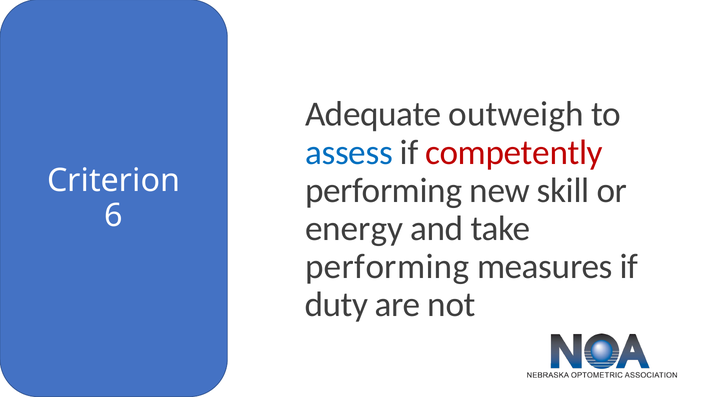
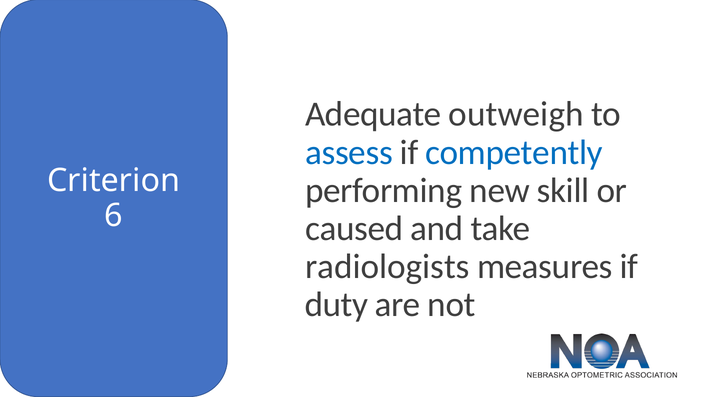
competently colour: red -> blue
energy: energy -> caused
performing at (387, 266): performing -> radiologists
